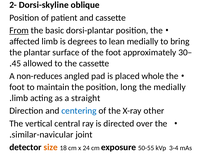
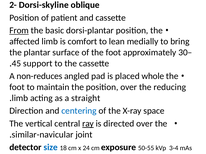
degrees: degrees -> comfort
allowed: allowed -> support
position long: long -> over
the medially: medially -> reducing
other: other -> space
ray underline: none -> present
size colour: orange -> blue
